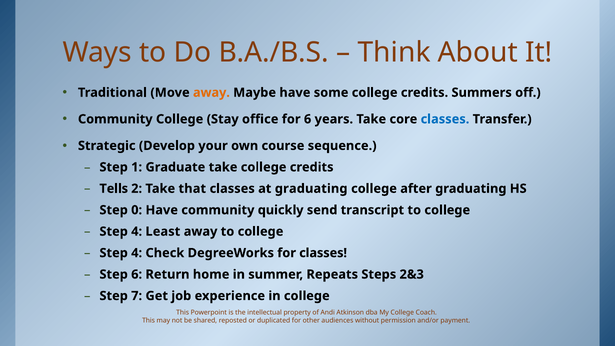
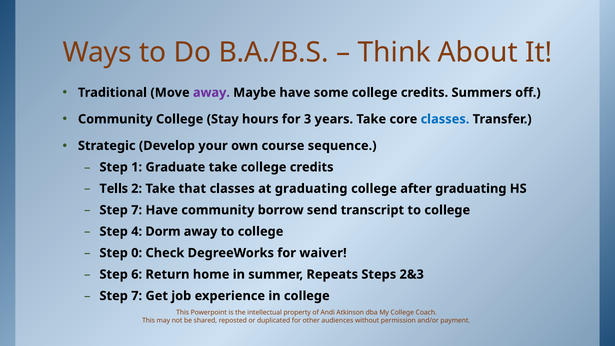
away at (211, 93) colour: orange -> purple
office: office -> hours
for 6: 6 -> 3
0 at (137, 210): 0 -> 7
quickly: quickly -> borrow
Least: Least -> Dorm
4 at (137, 253): 4 -> 0
for classes: classes -> waiver
